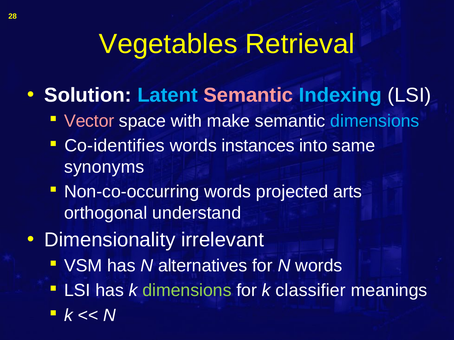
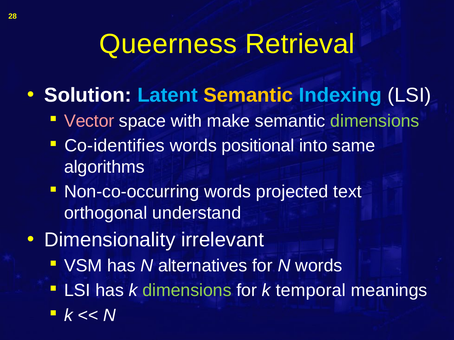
Vegetables: Vegetables -> Queerness
Semantic at (248, 95) colour: pink -> yellow
dimensions at (375, 121) colour: light blue -> light green
instances: instances -> positional
synonyms: synonyms -> algorithms
arts: arts -> text
classifier: classifier -> temporal
